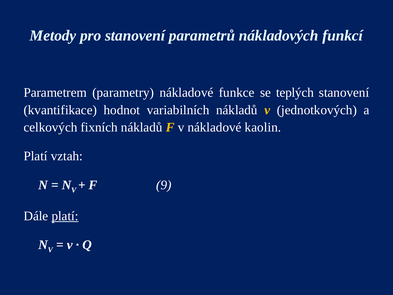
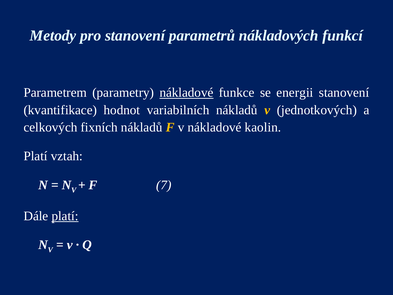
nákladové at (186, 93) underline: none -> present
teplých: teplých -> energii
9: 9 -> 7
